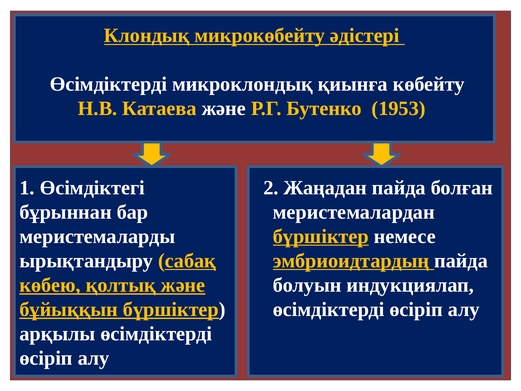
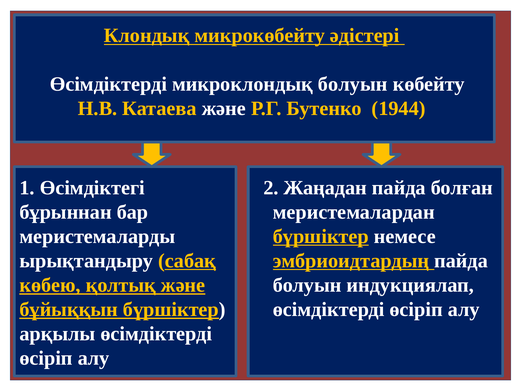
микроклондық қиынға: қиынға -> болуын
1953: 1953 -> 1944
